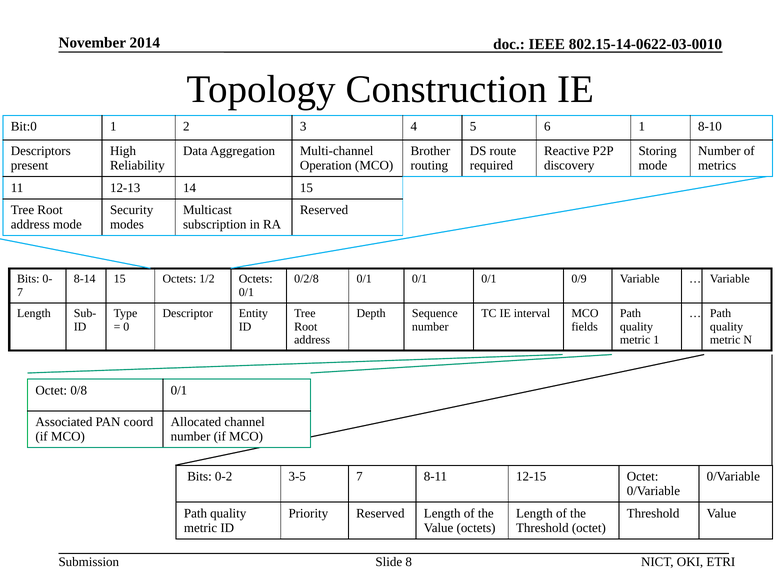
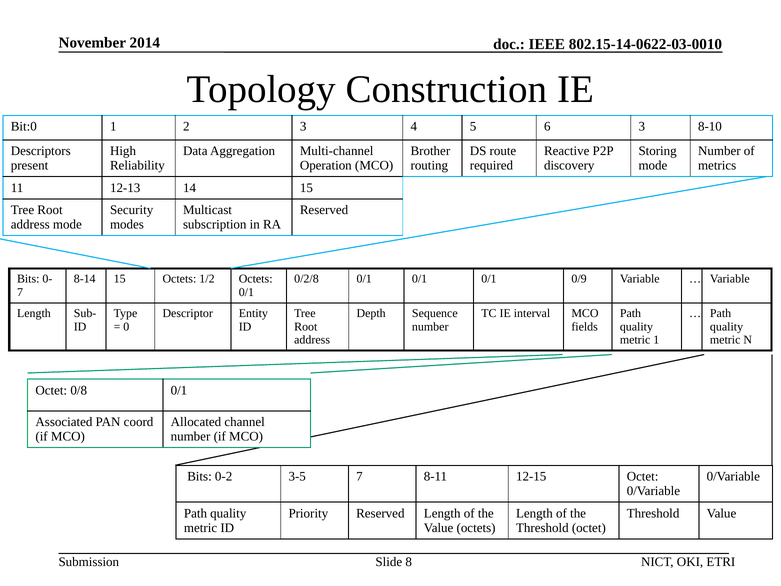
6 1: 1 -> 3
